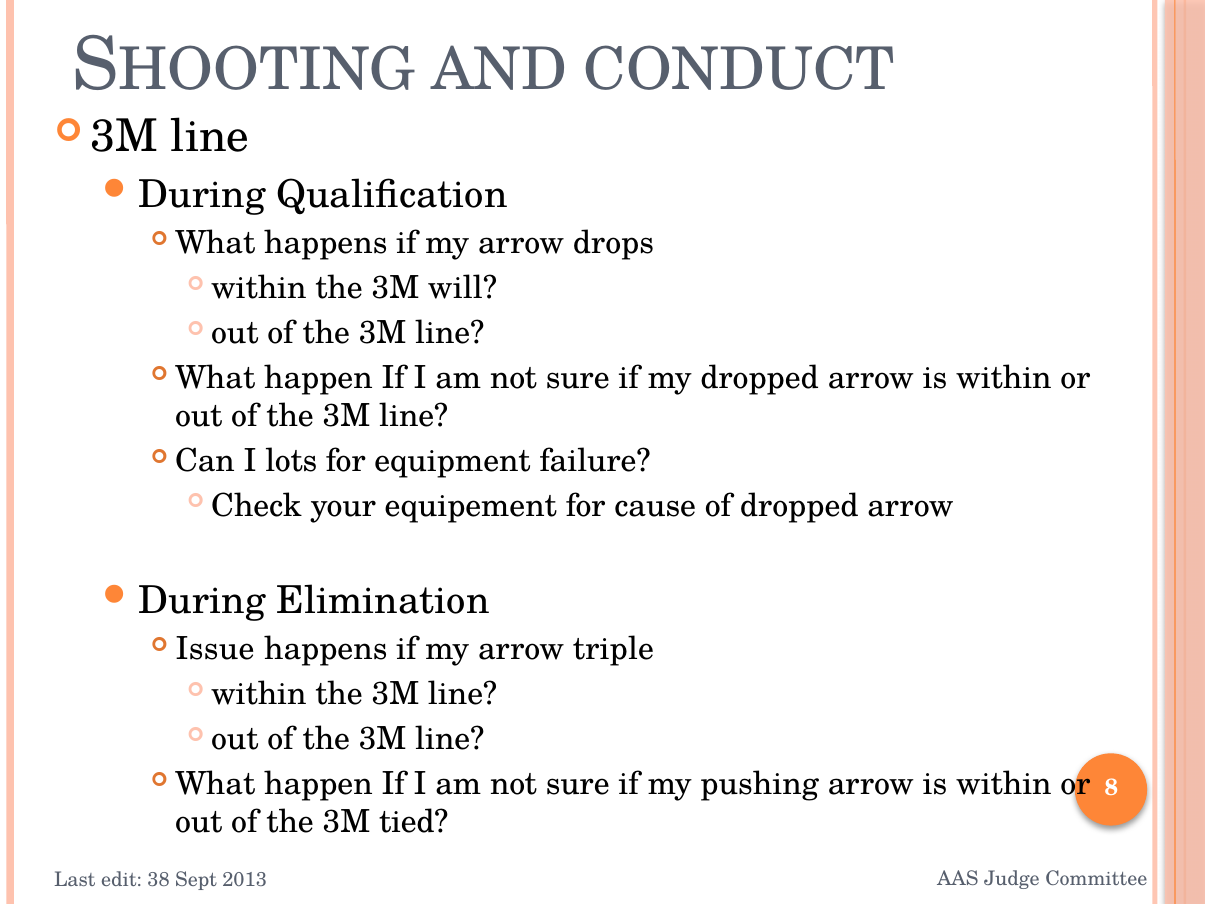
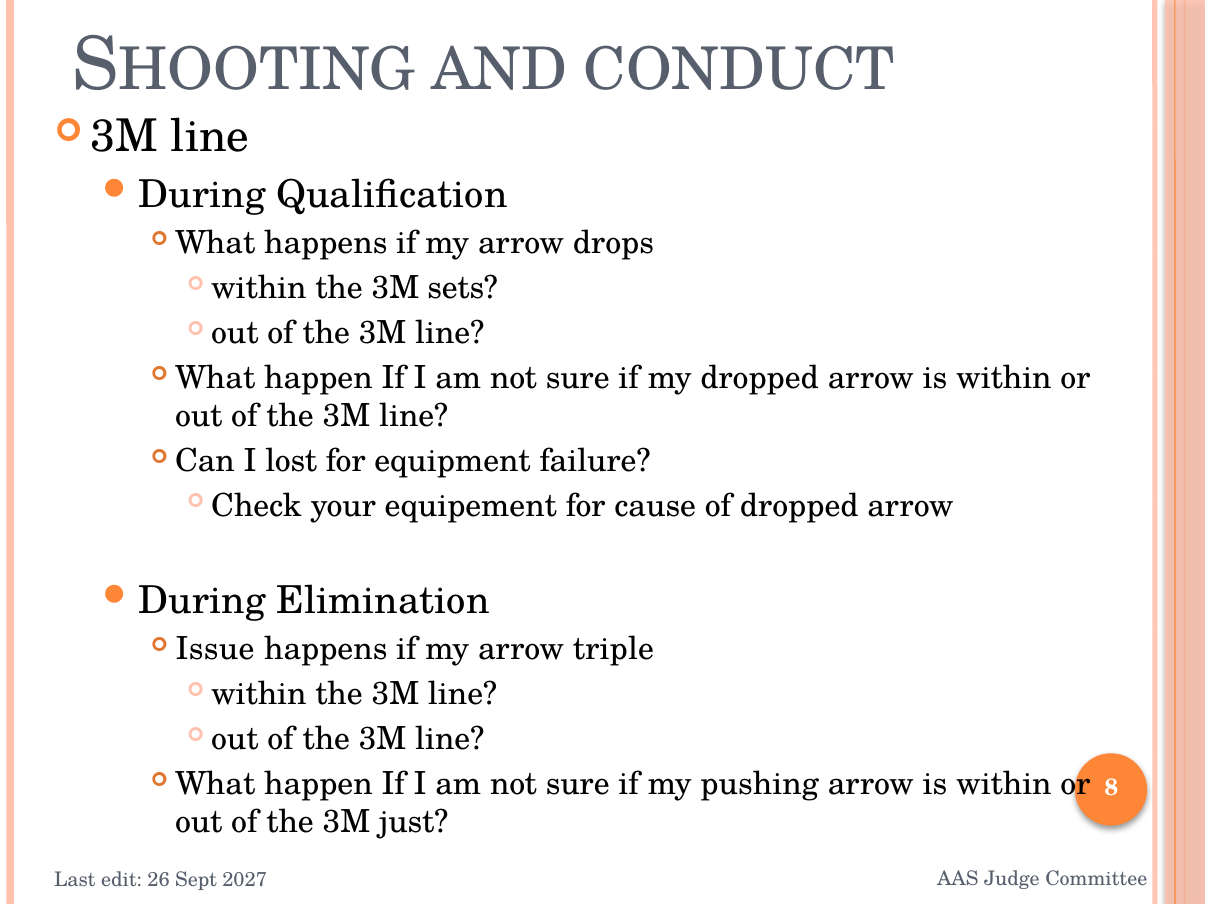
will: will -> sets
lots: lots -> lost
tied: tied -> just
38: 38 -> 26
2013: 2013 -> 2027
